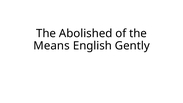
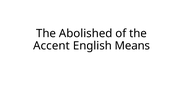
Means: Means -> Accent
Gently: Gently -> Means
